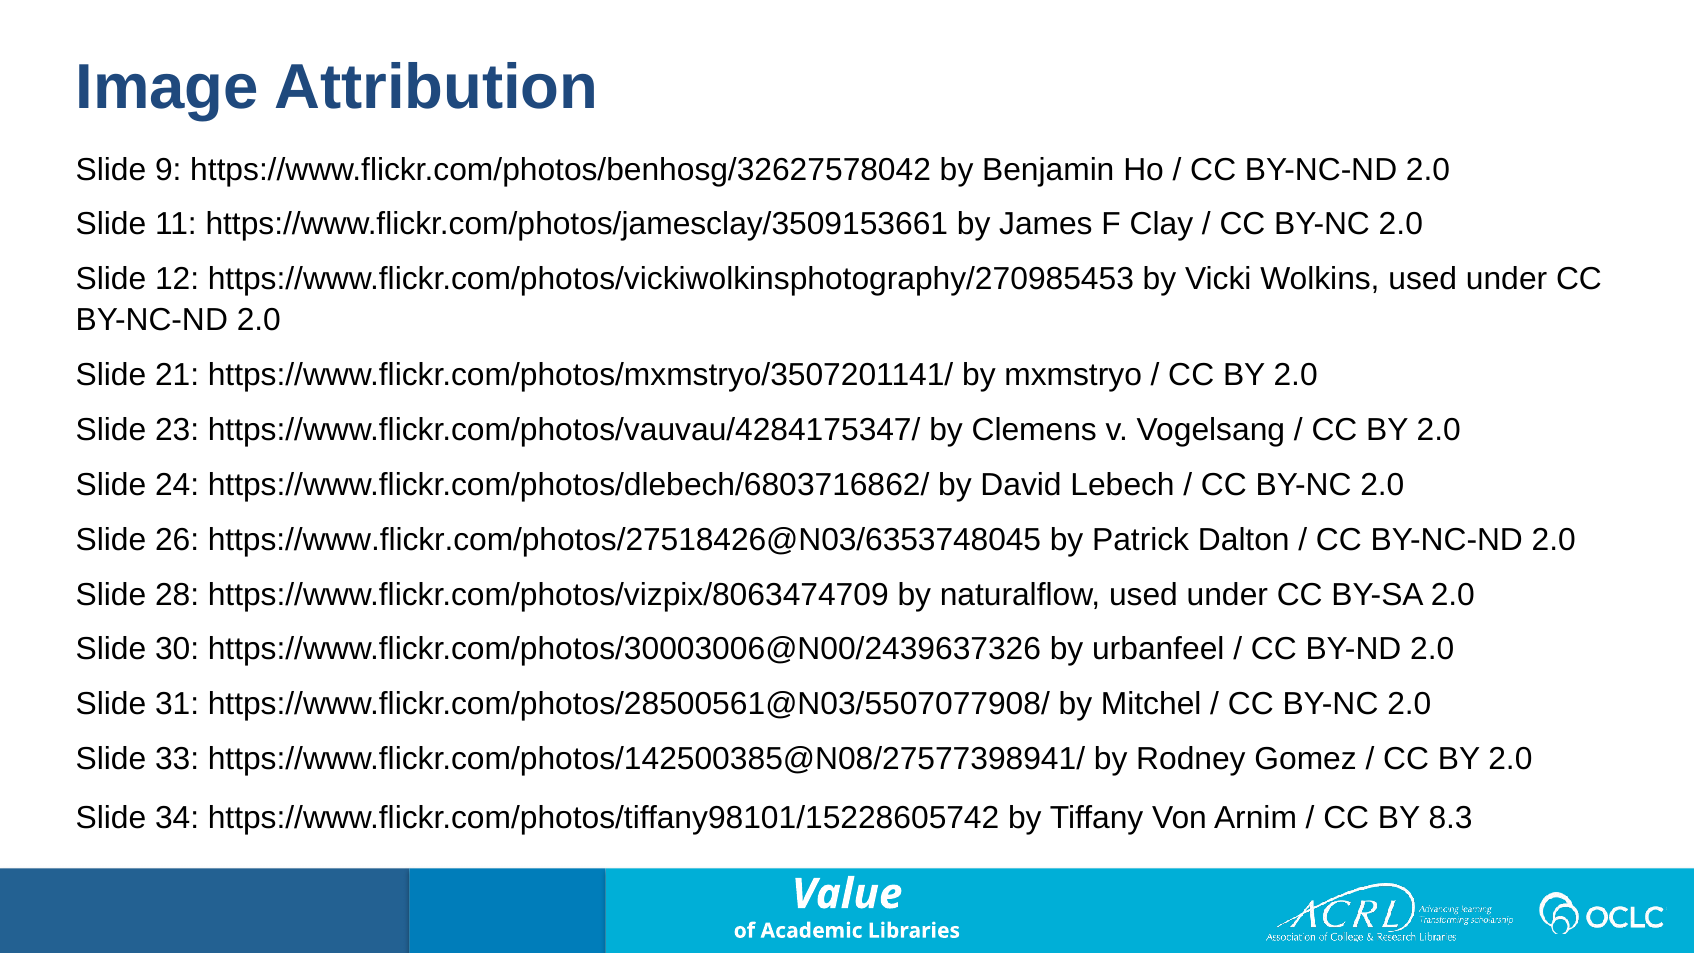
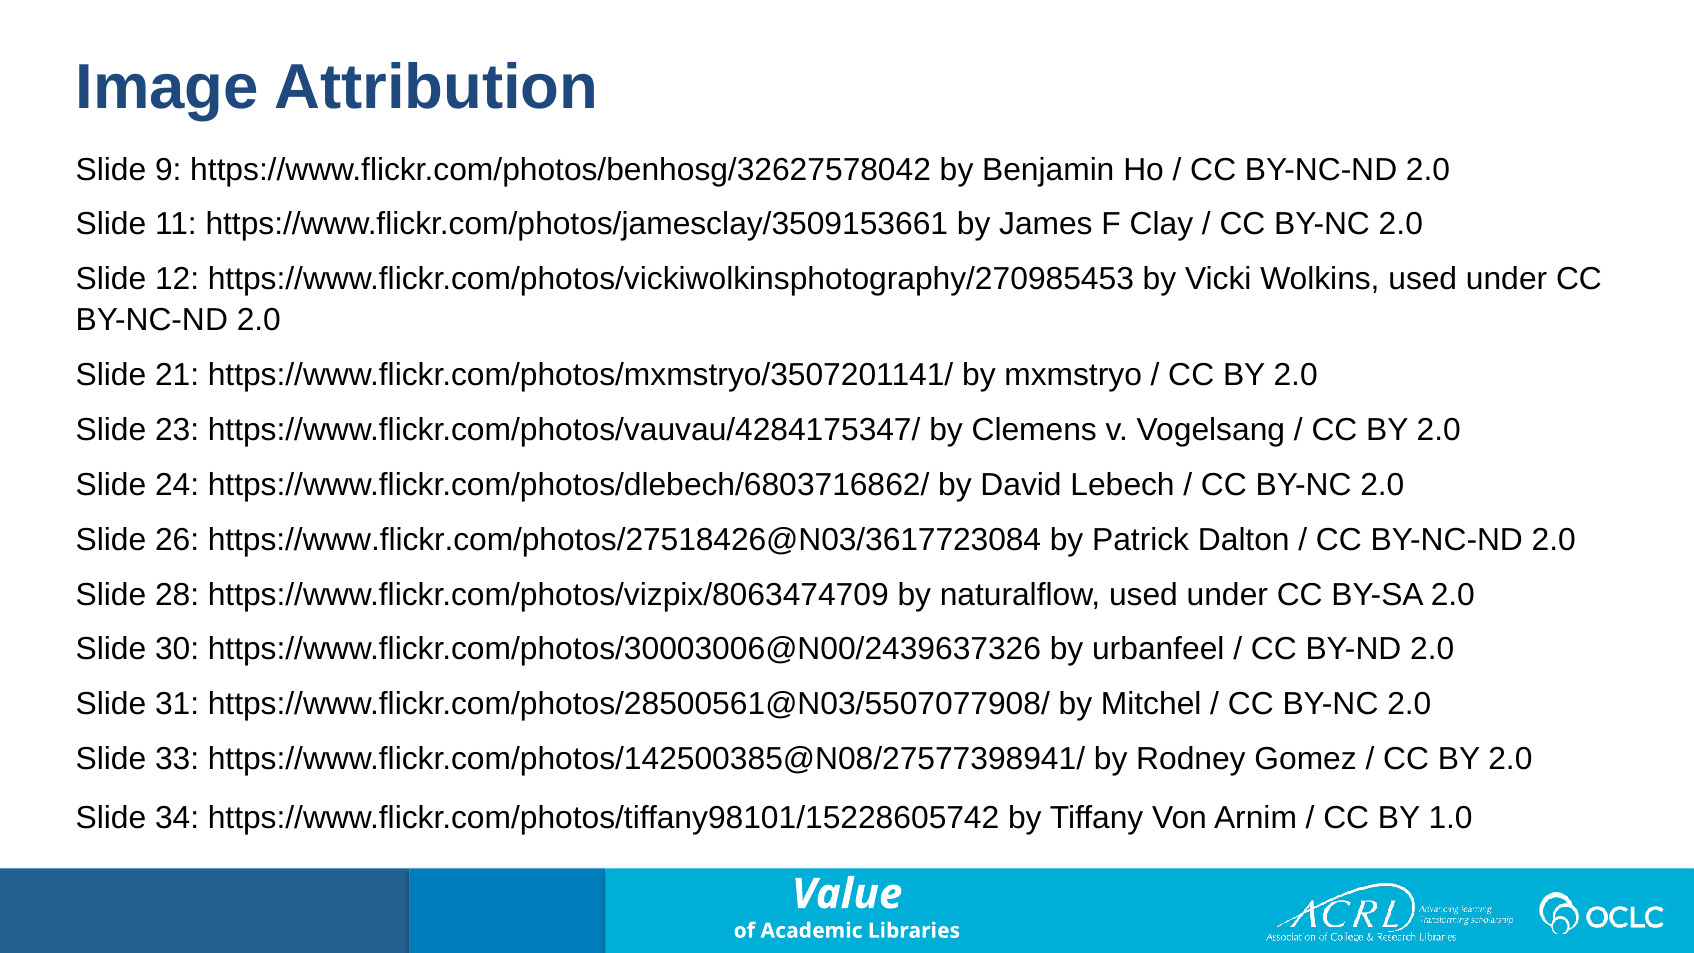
https://www.flickr.com/photos/27518426@N03/6353748045: https://www.flickr.com/photos/27518426@N03/6353748045 -> https://www.flickr.com/photos/27518426@N03/3617723084
8.3: 8.3 -> 1.0
